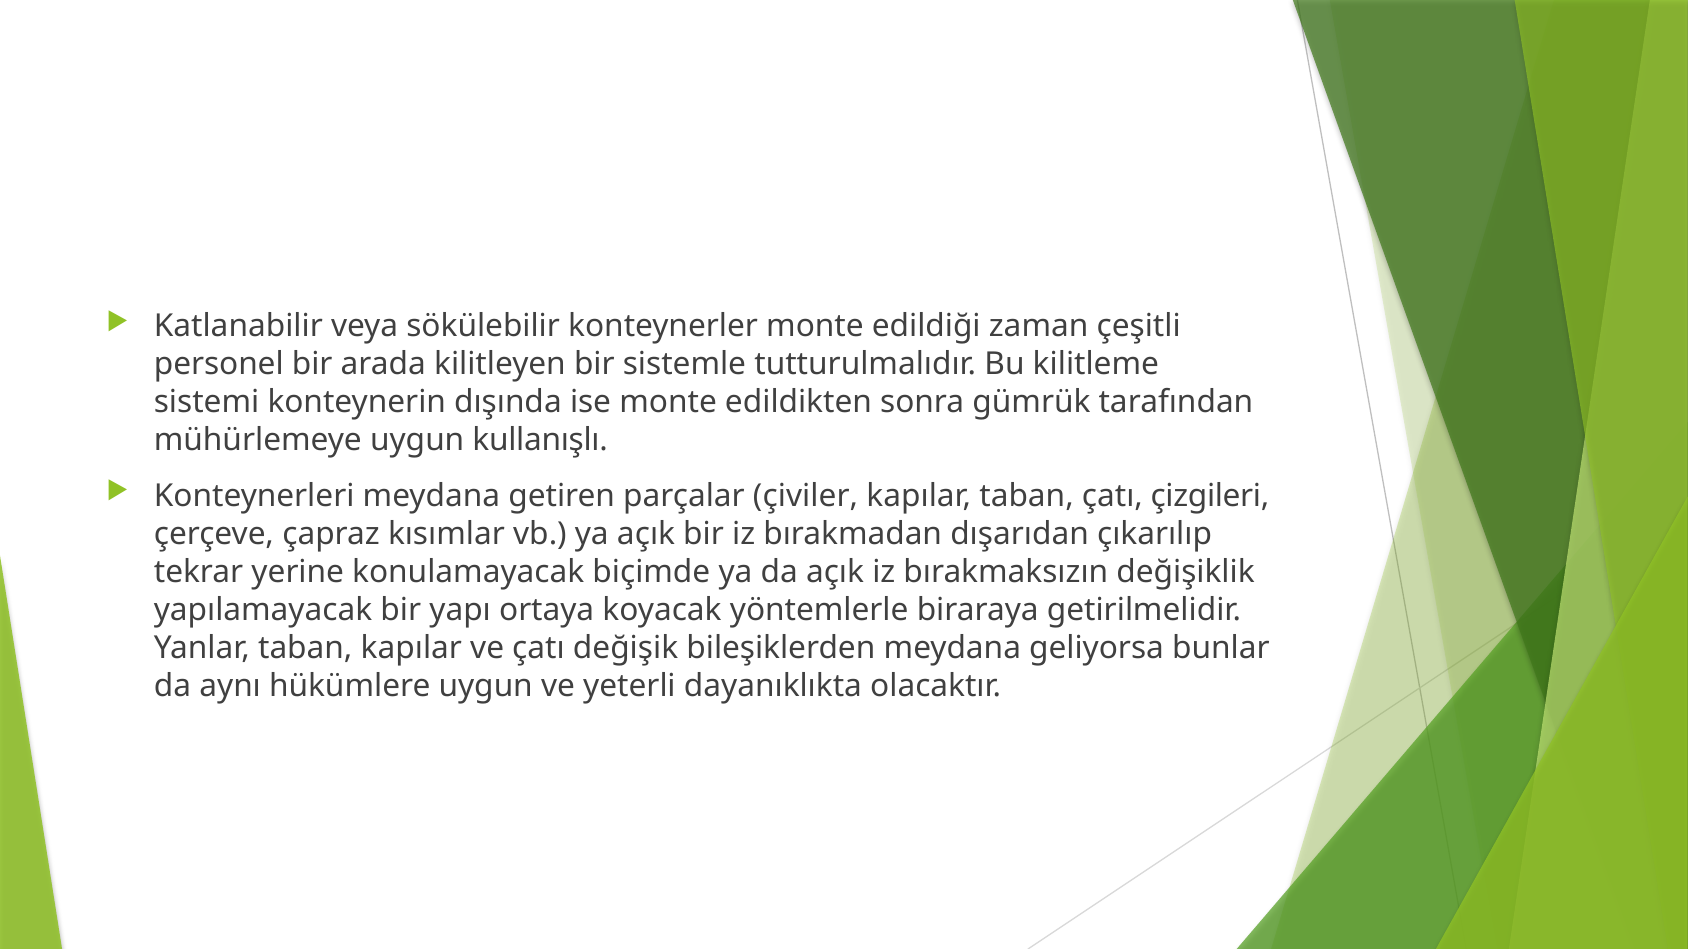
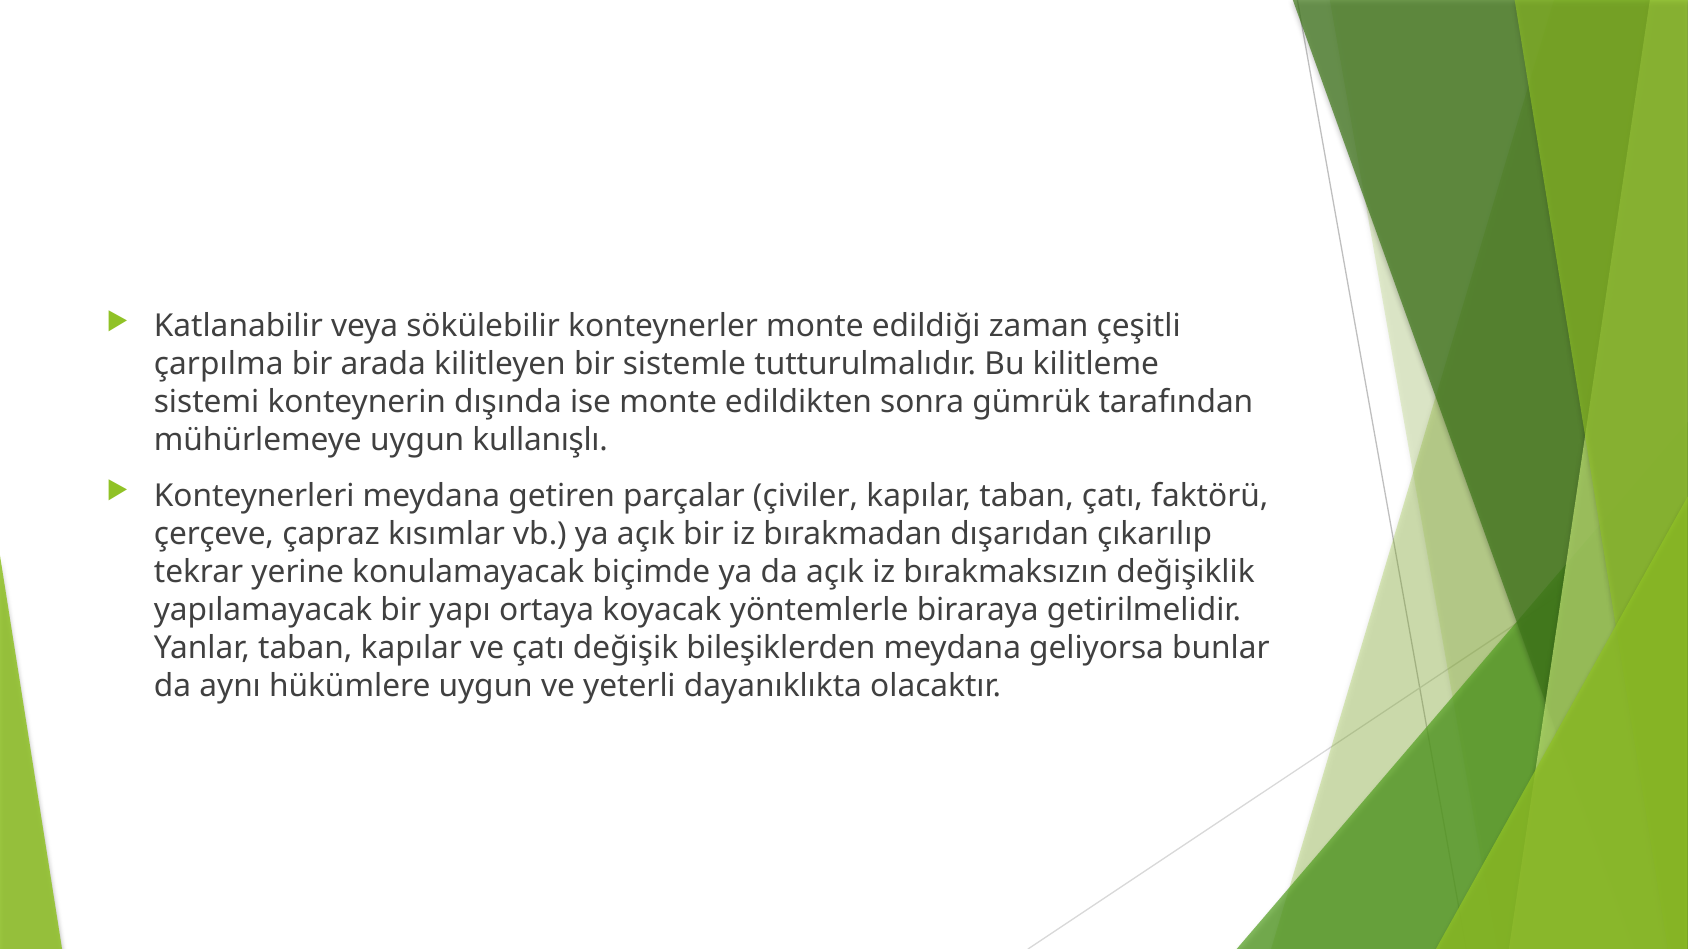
personel: personel -> çarpılma
çizgileri: çizgileri -> faktörü
